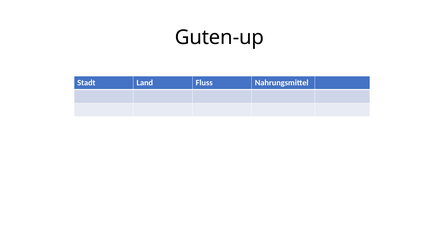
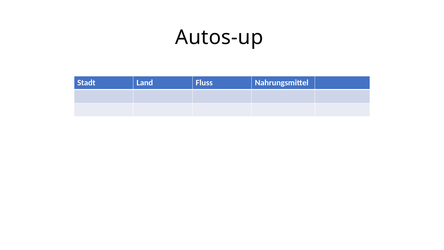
Guten-up: Guten-up -> Autos-up
